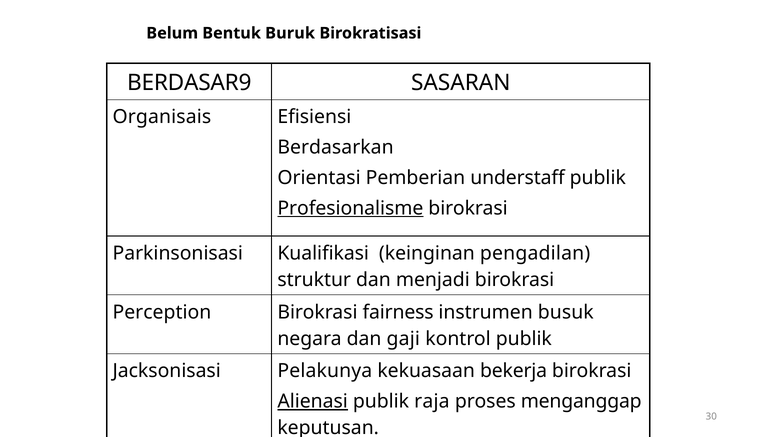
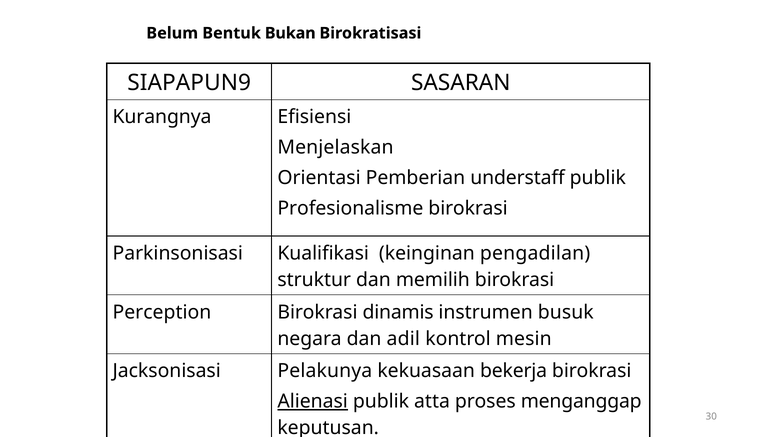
Buruk: Buruk -> Bukan
BERDASAR9: BERDASAR9 -> SIAPAPUN9
Organisais: Organisais -> Kurangnya
Berdasarkan: Berdasarkan -> Menjelaskan
Profesionalisme underline: present -> none
menjadi: menjadi -> memilih
fairness: fairness -> dinamis
gaji: gaji -> adil
kontrol publik: publik -> mesin
raja: raja -> atta
